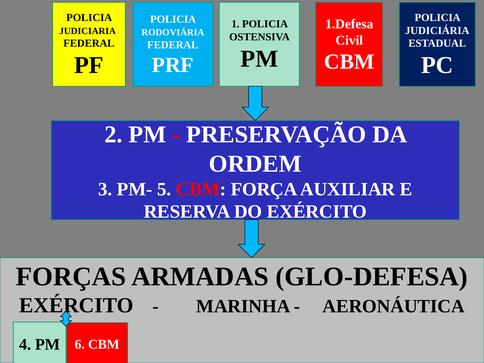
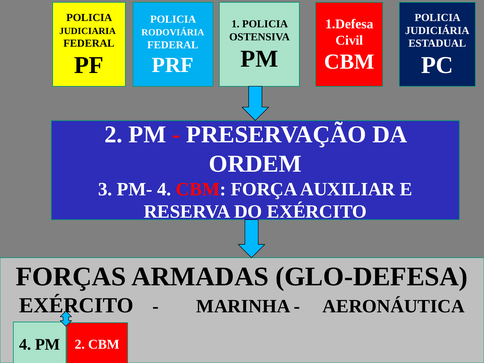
PM- 5: 5 -> 4
PM 6: 6 -> 2
